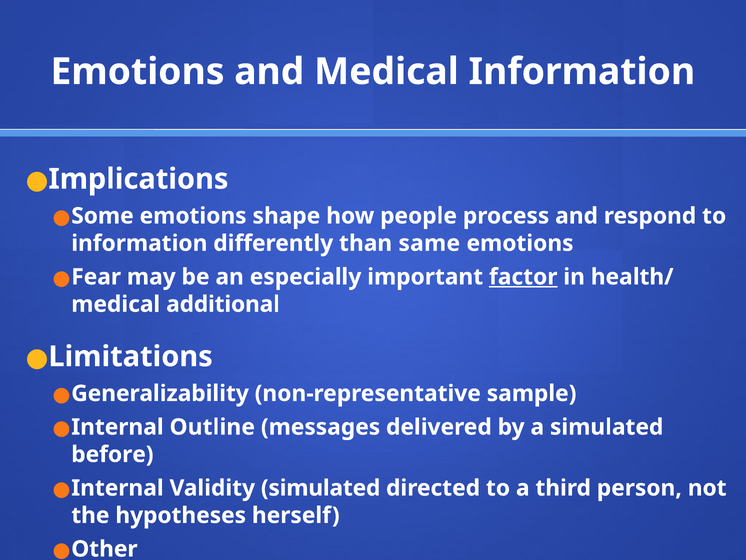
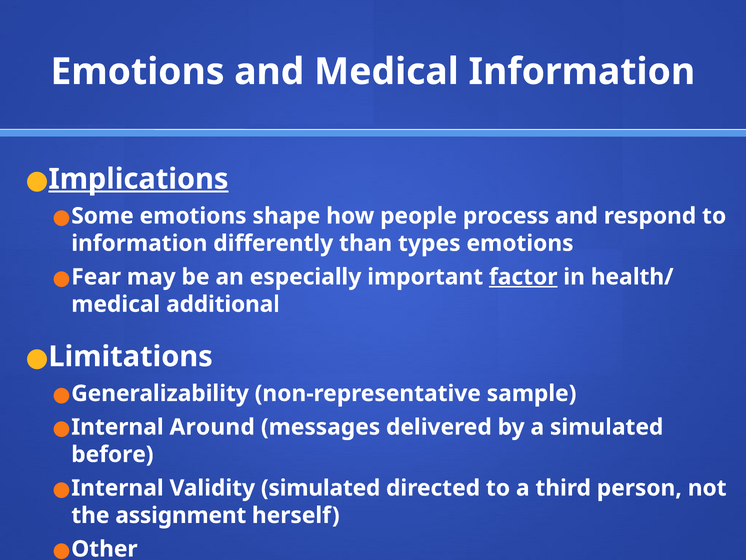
Implications underline: none -> present
same: same -> types
Outline: Outline -> Around
hypotheses: hypotheses -> assignment
